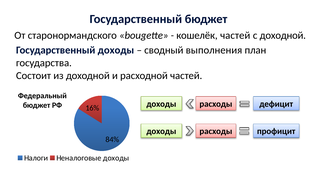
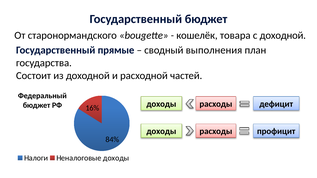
кошелёк частей: частей -> товара
Государственный доходы: доходы -> прямые
